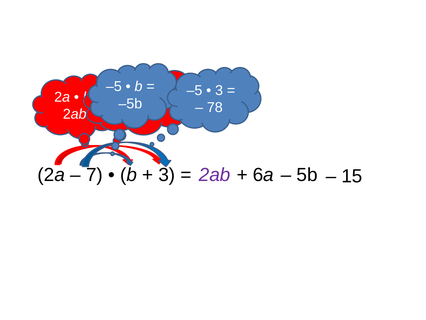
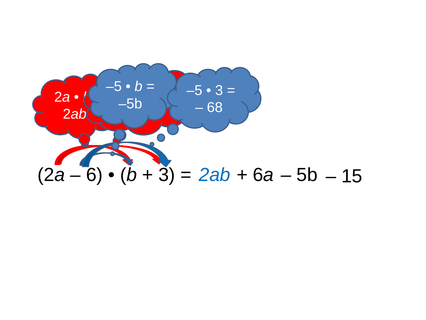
78: 78 -> 68
7: 7 -> 6
2ab at (215, 175) colour: purple -> blue
